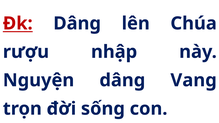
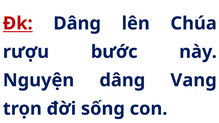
nhập: nhập -> bước
